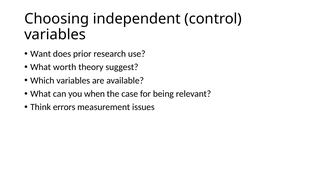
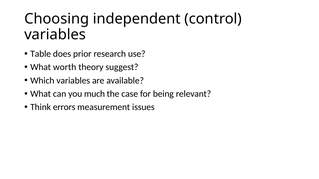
Want: Want -> Table
when: when -> much
